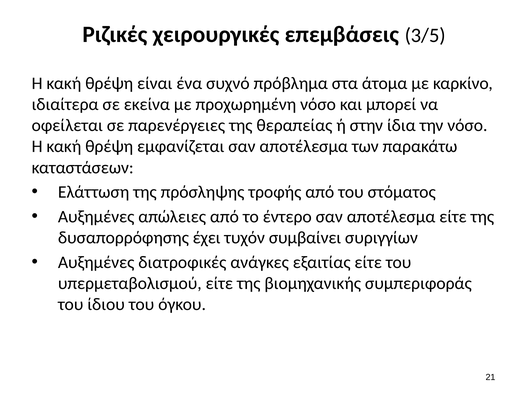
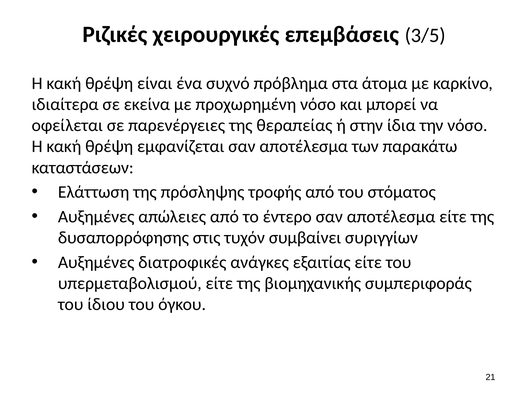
έχει: έχει -> στις
